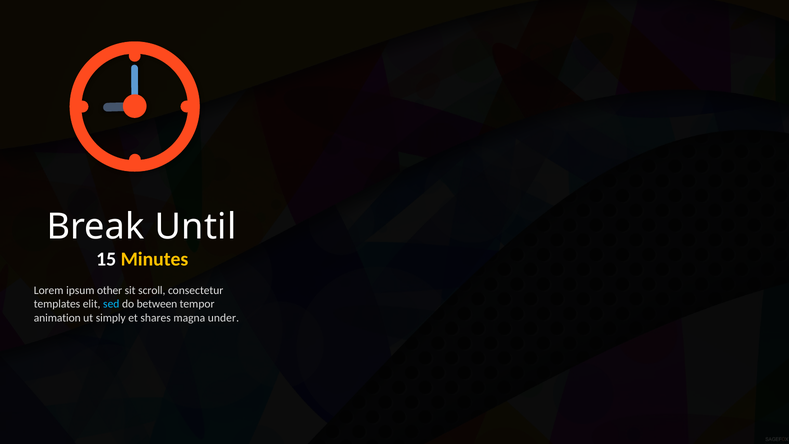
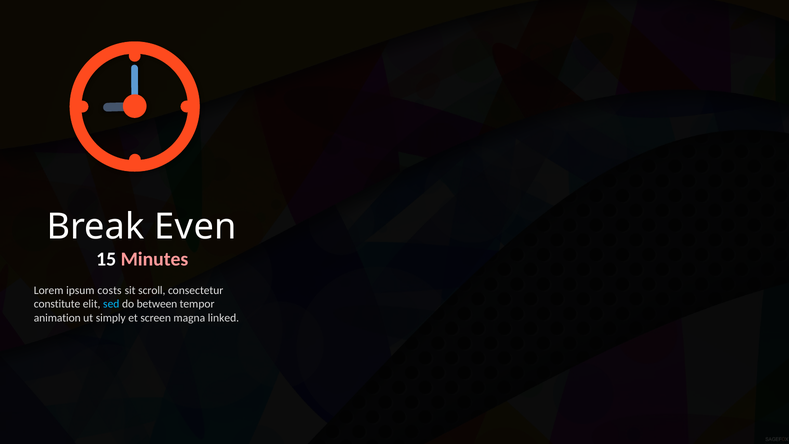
Until: Until -> Even
Minutes colour: yellow -> pink
other: other -> costs
templates: templates -> constitute
shares: shares -> screen
under: under -> linked
